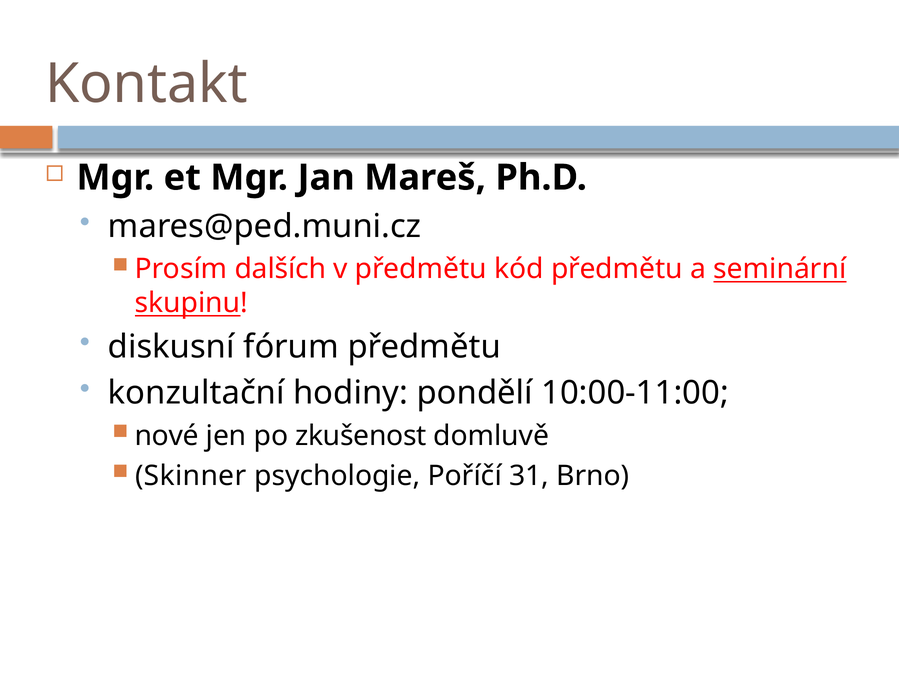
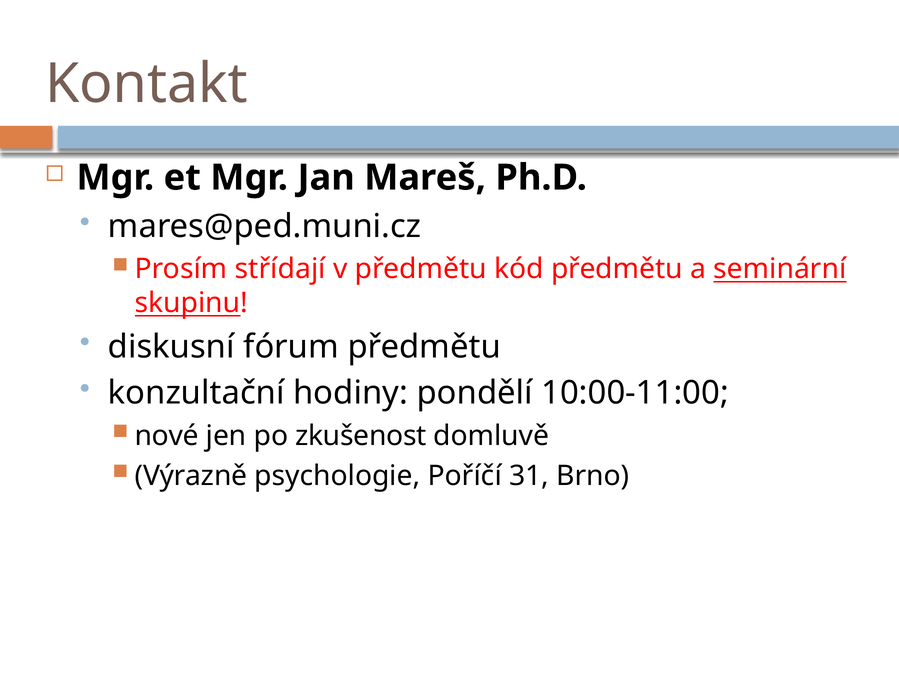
dalších: dalších -> střídají
Skinner: Skinner -> Výrazně
